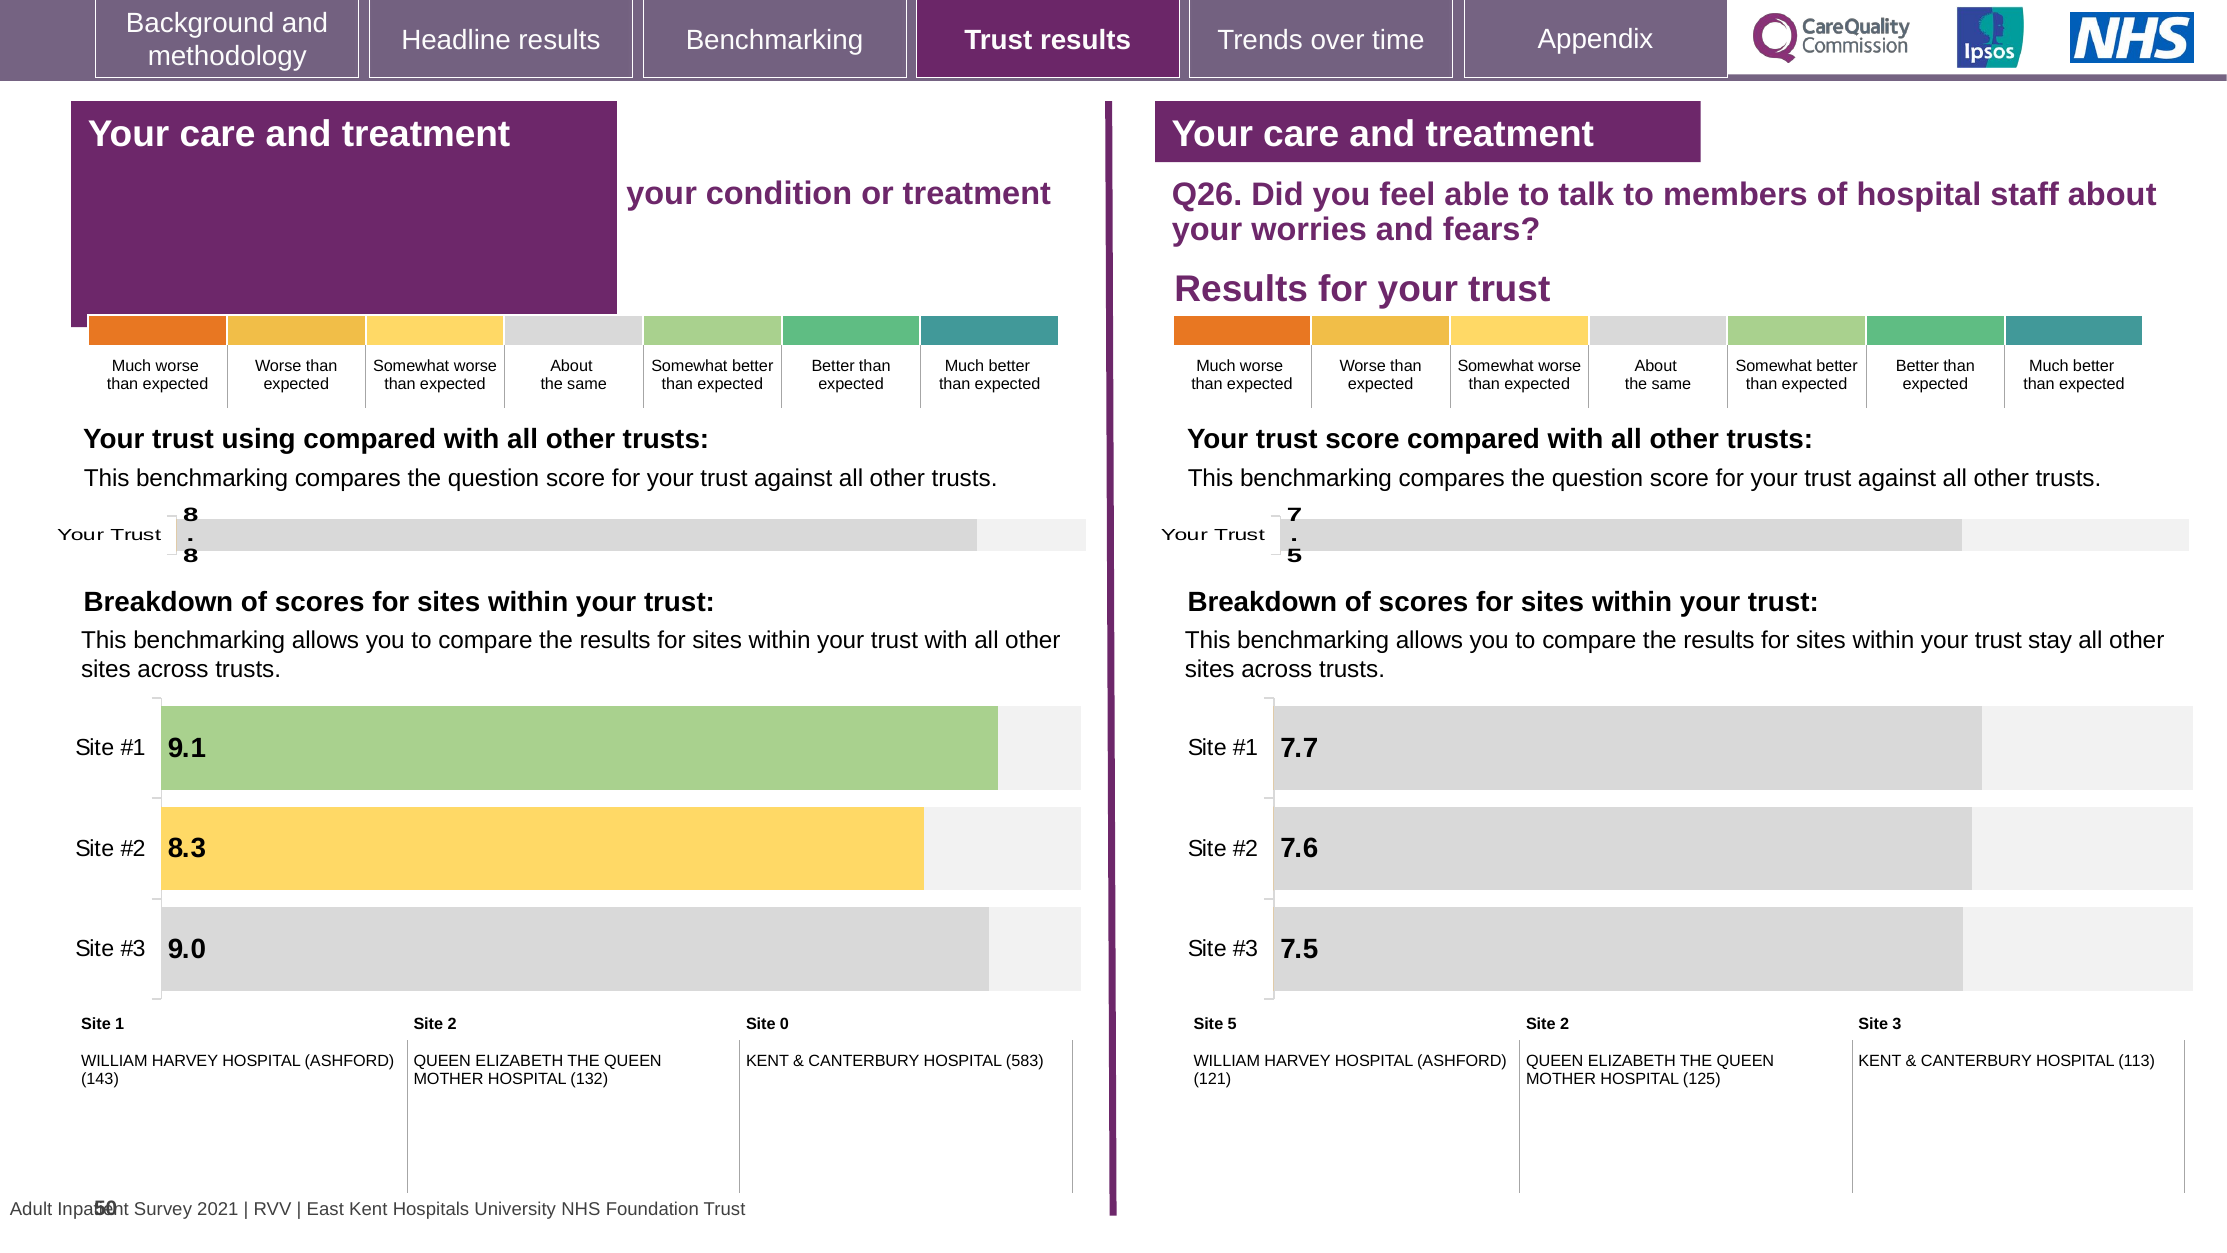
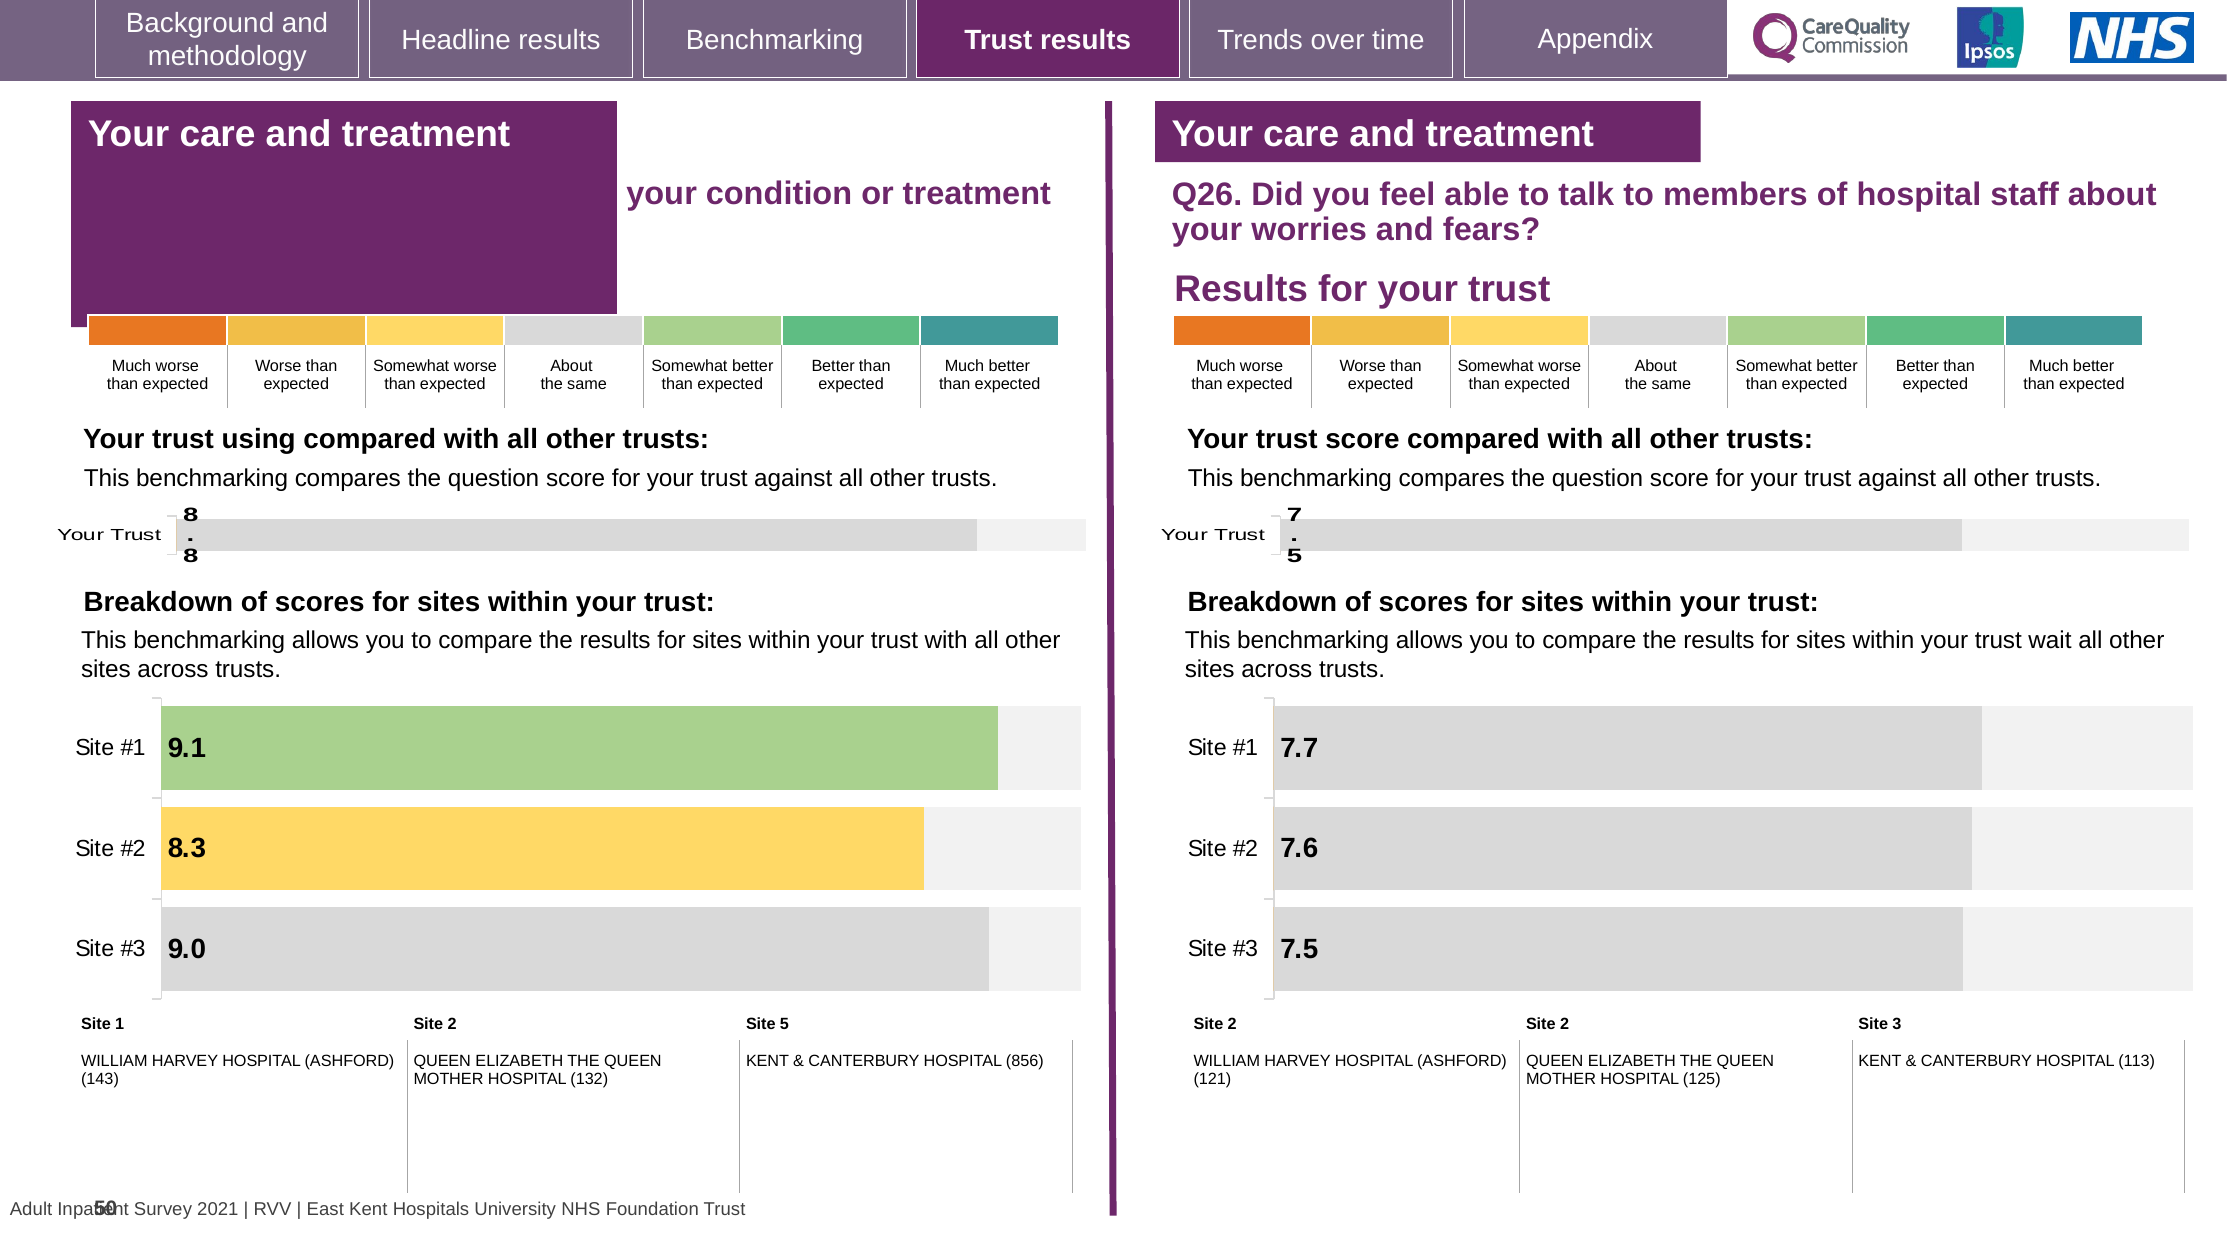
stay: stay -> wait
Site 0: 0 -> 5
5 at (1232, 1024): 5 -> 2
583: 583 -> 856
